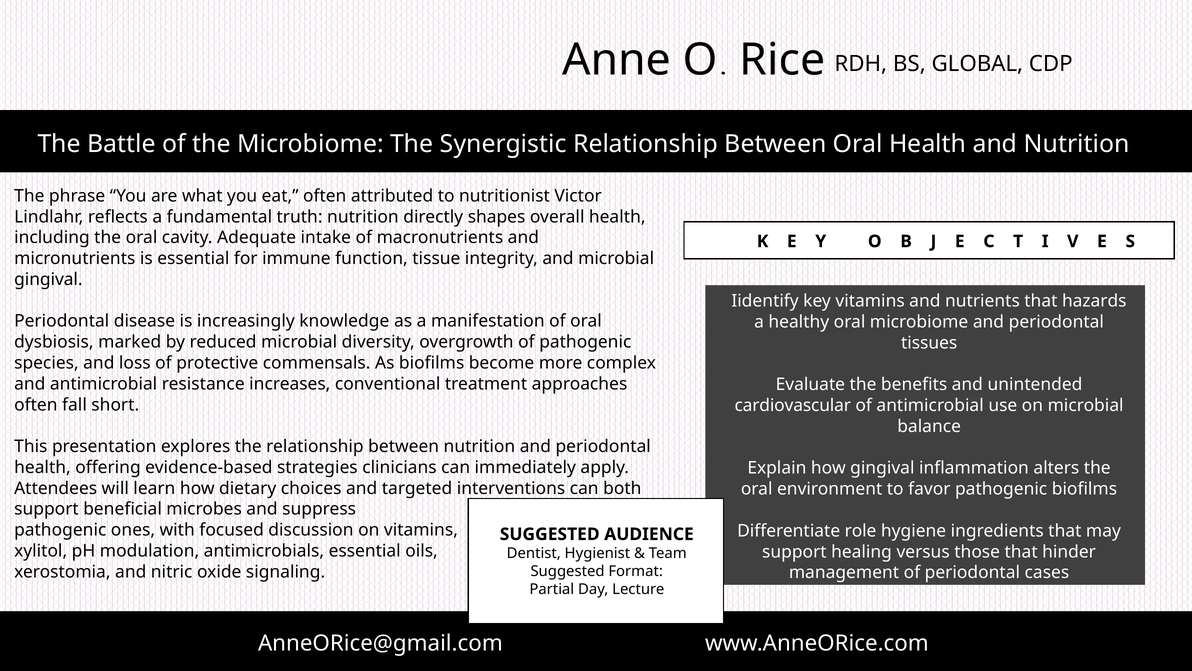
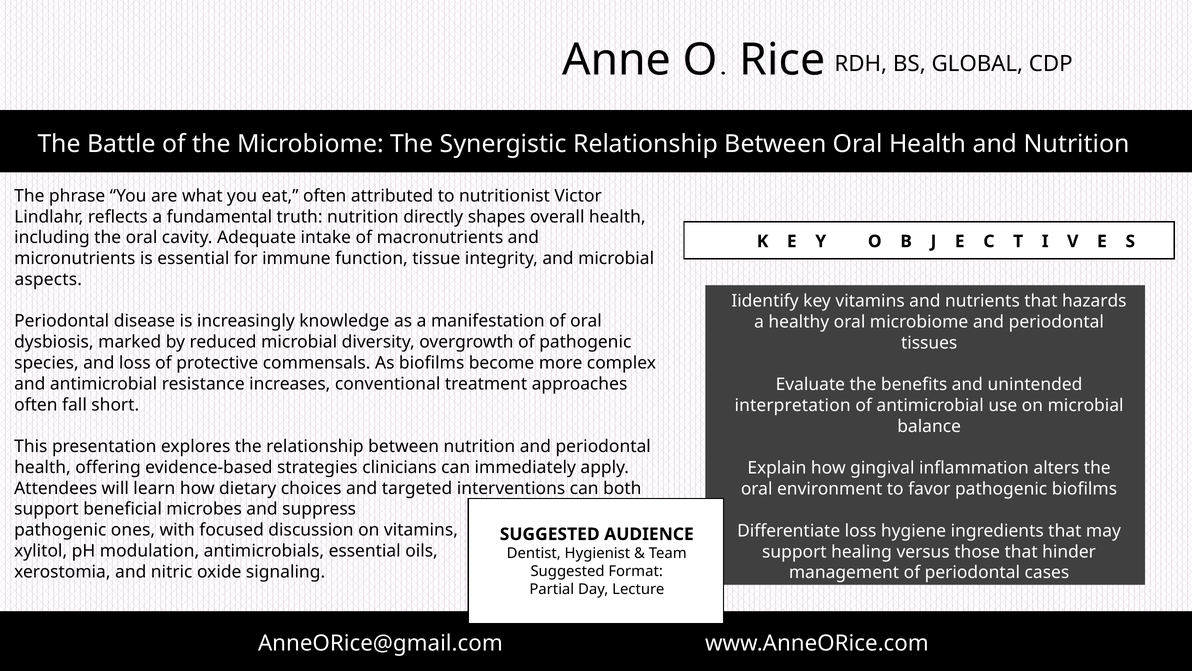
gingival at (48, 279): gingival -> aspects
cardiovascular: cardiovascular -> interpretation
Differentiate role: role -> loss
